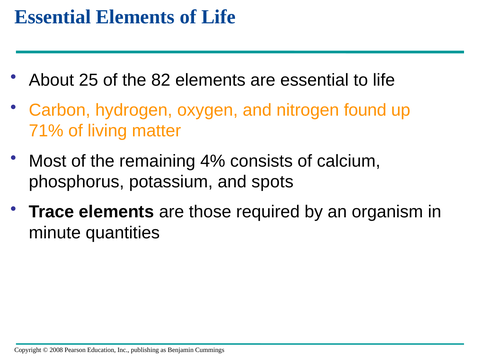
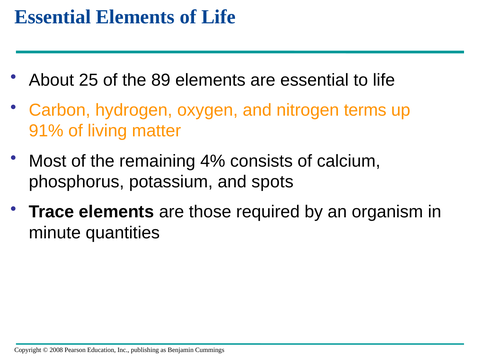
82: 82 -> 89
found: found -> terms
71%: 71% -> 91%
